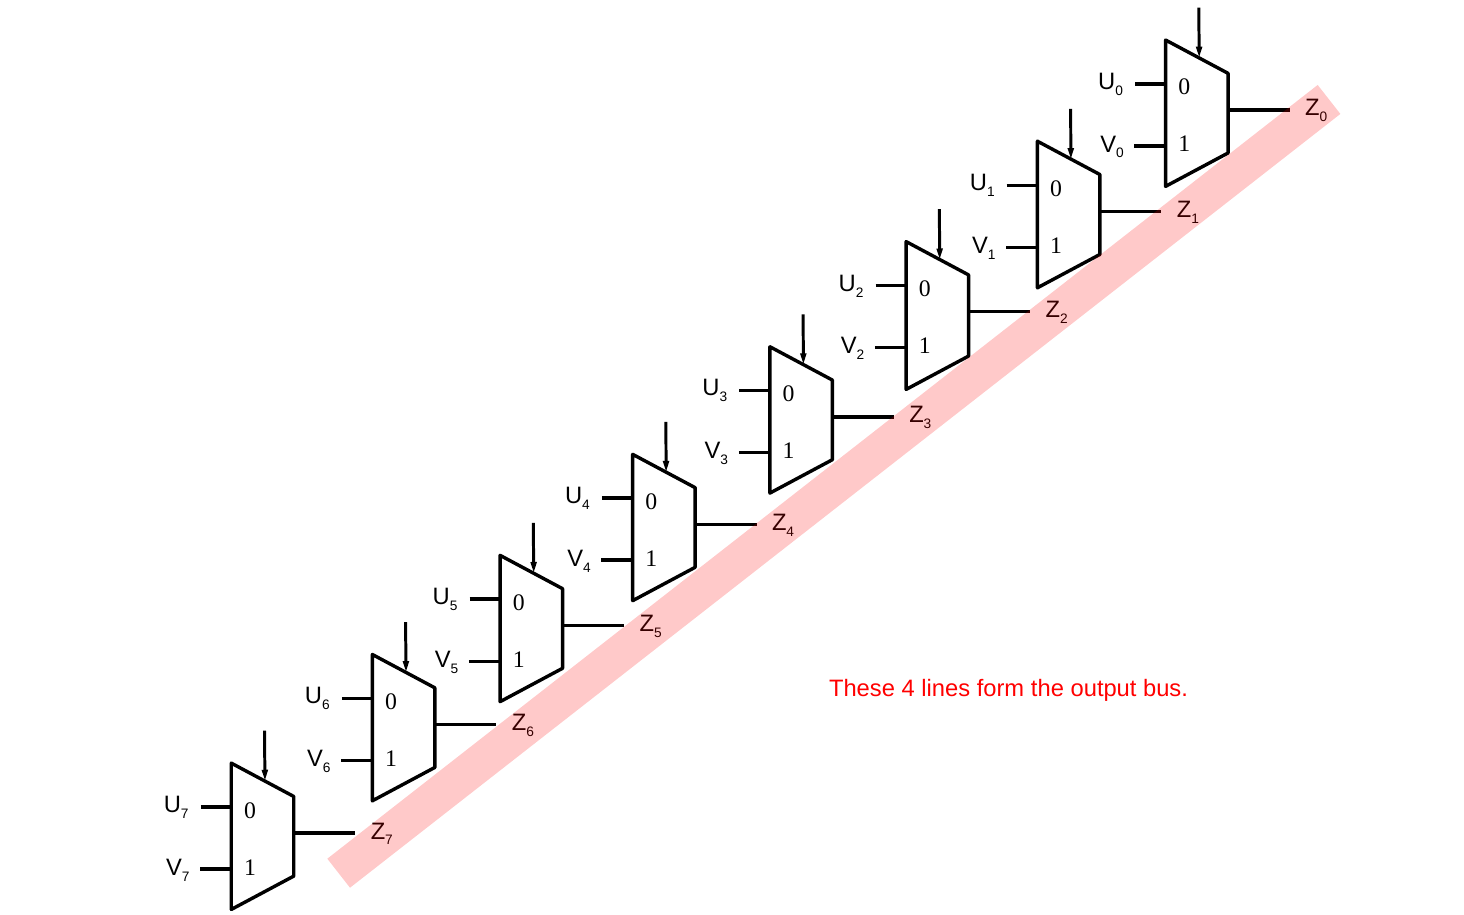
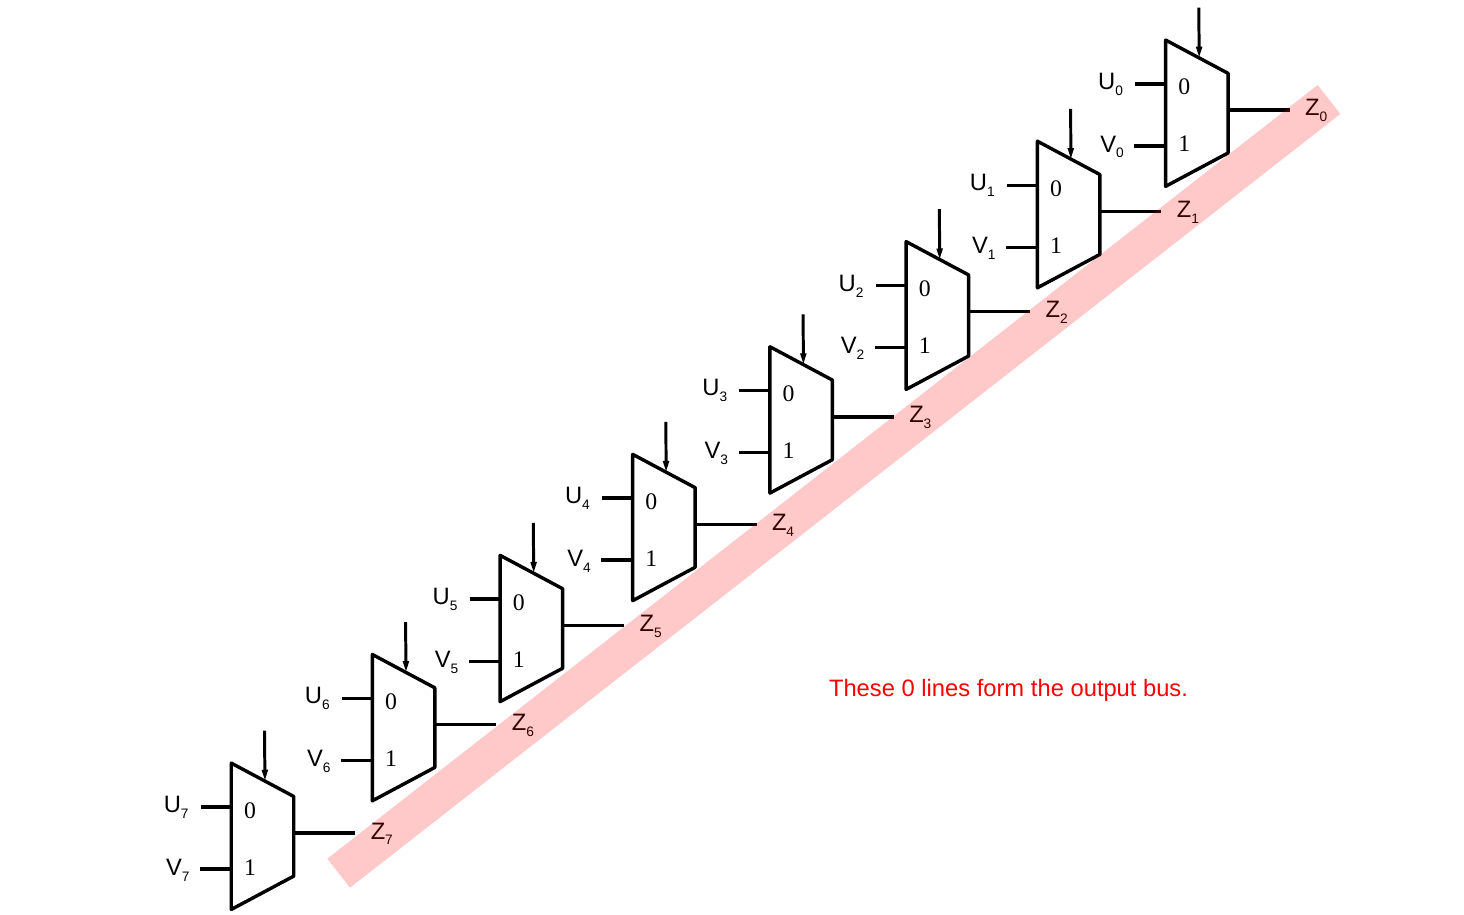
These 4: 4 -> 0
